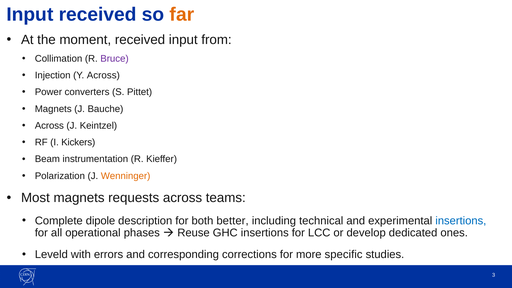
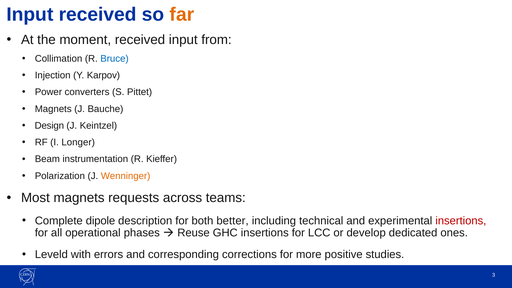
Bruce colour: purple -> blue
Y Across: Across -> Karpov
Across at (49, 126): Across -> Design
Kickers: Kickers -> Longer
insertions at (461, 221) colour: blue -> red
specific: specific -> positive
